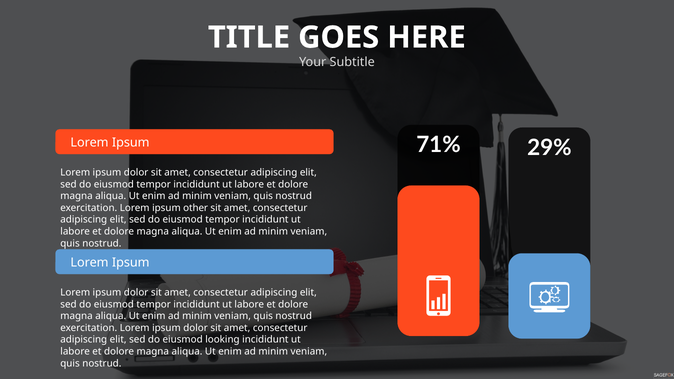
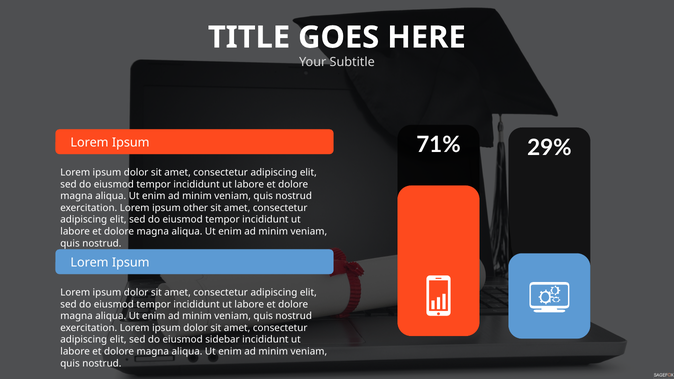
looking: looking -> sidebar
